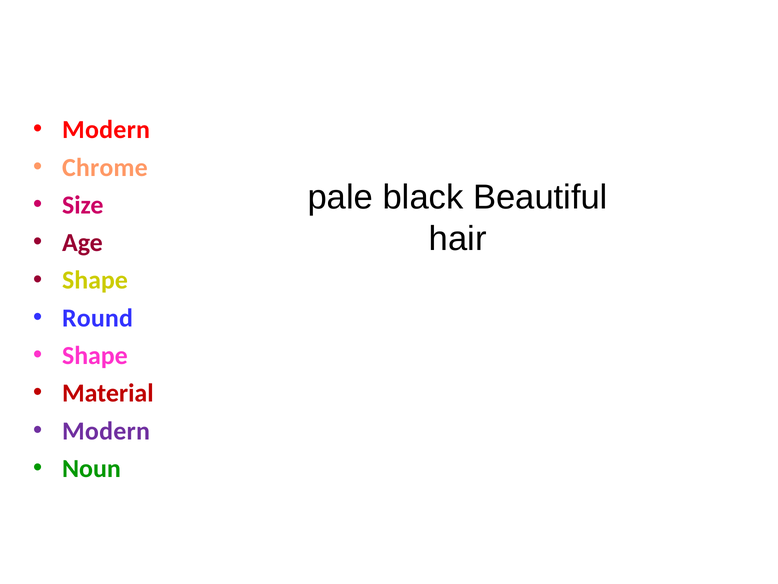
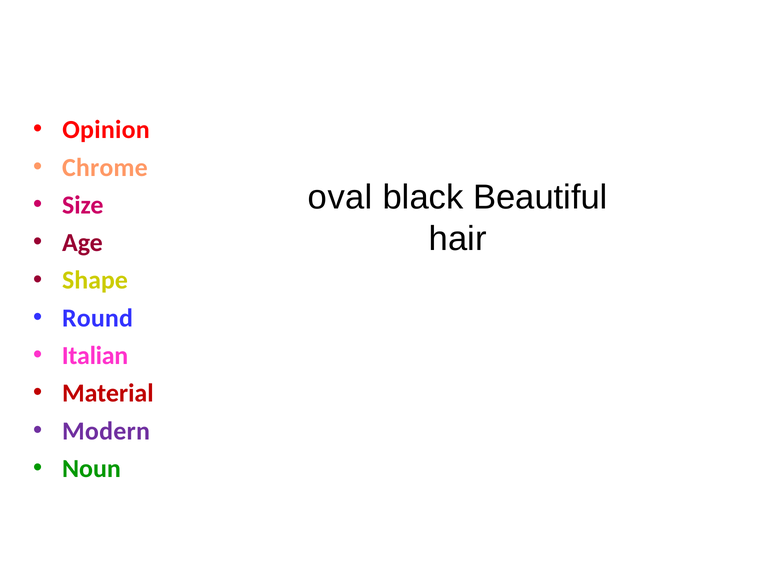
Modern at (106, 130): Modern -> Opinion
pale: pale -> oval
Shape at (95, 355): Shape -> Italian
